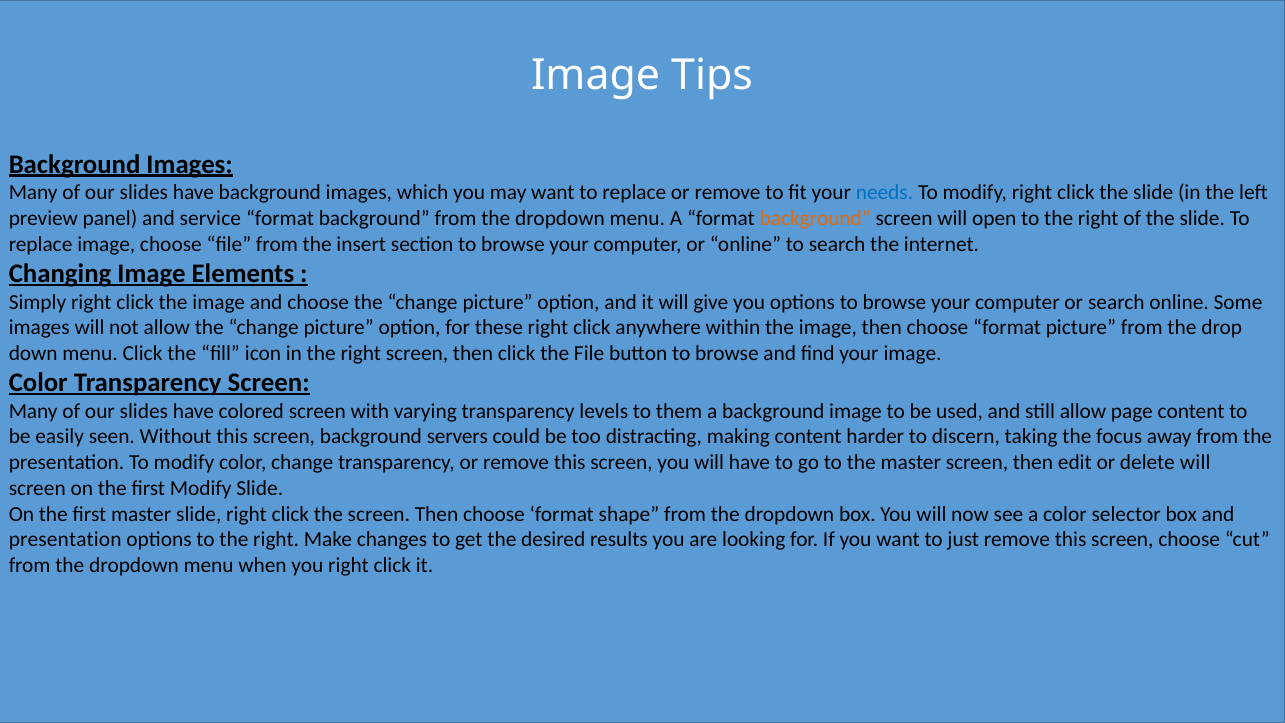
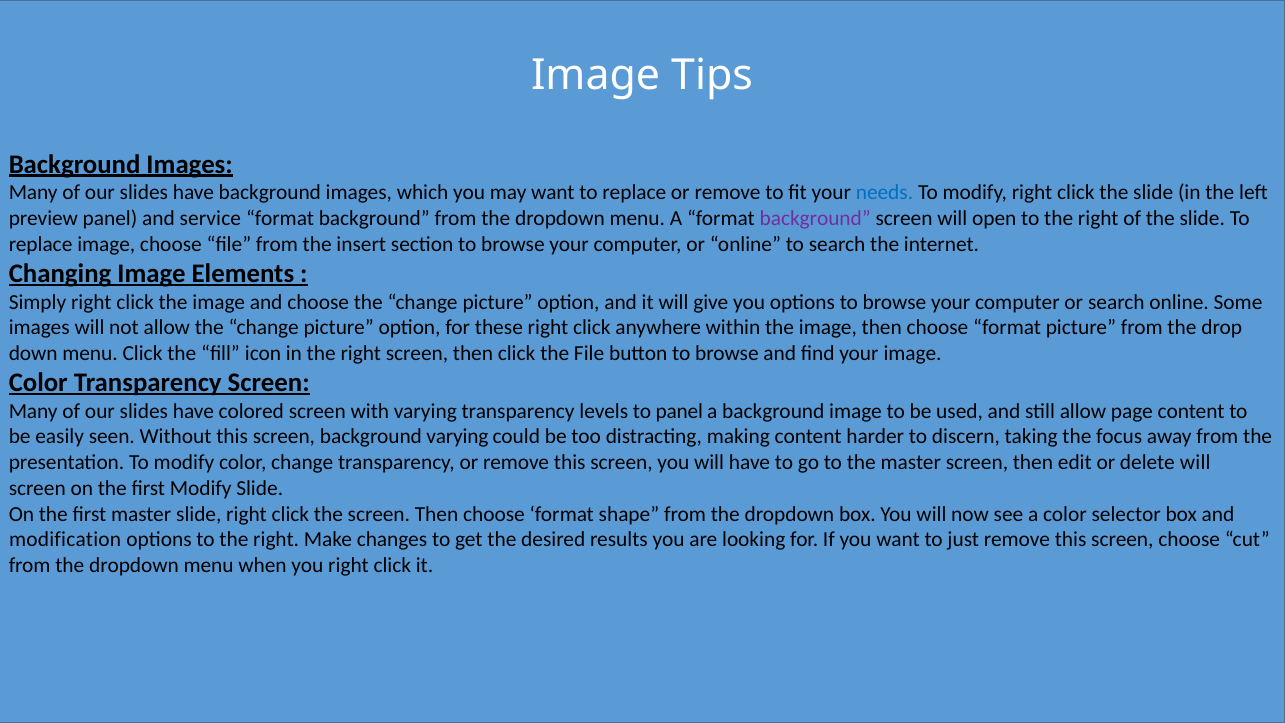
background at (815, 218) colour: orange -> purple
to them: them -> panel
background servers: servers -> varying
presentation at (65, 540): presentation -> modification
